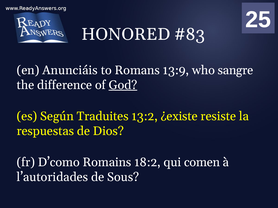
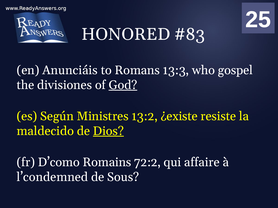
13:9: 13:9 -> 13:3
sangre: sangre -> gospel
difference: difference -> divisiones
Traduites: Traduites -> Ministres
respuestas: respuestas -> maldecido
Dios underline: none -> present
18:2: 18:2 -> 72:2
comen: comen -> affaire
l’autoridades: l’autoridades -> l’condemned
